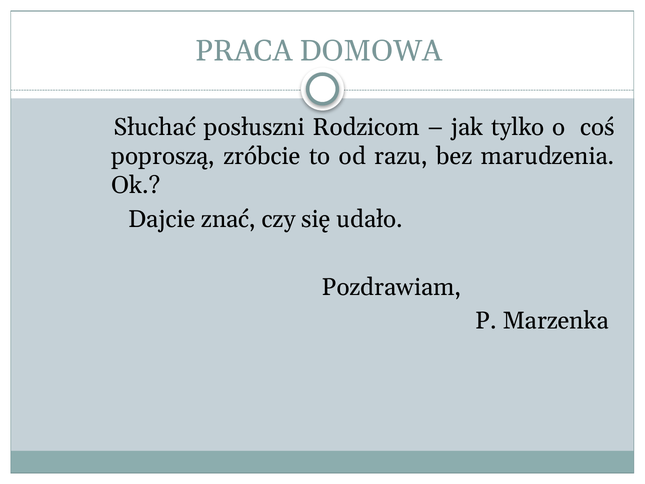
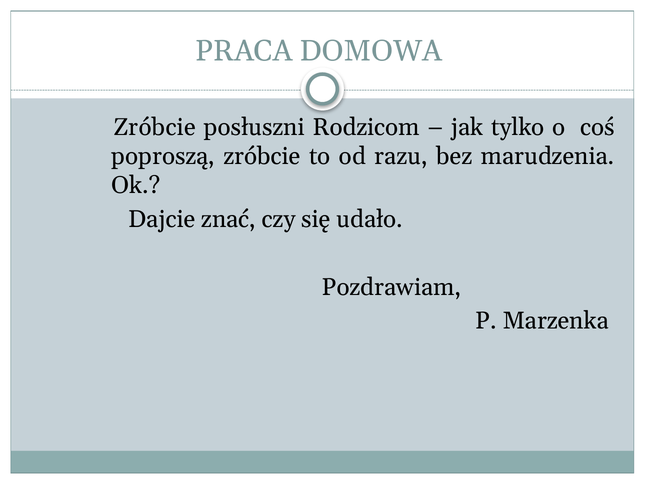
Słuchać at (155, 127): Słuchać -> Zróbcie
